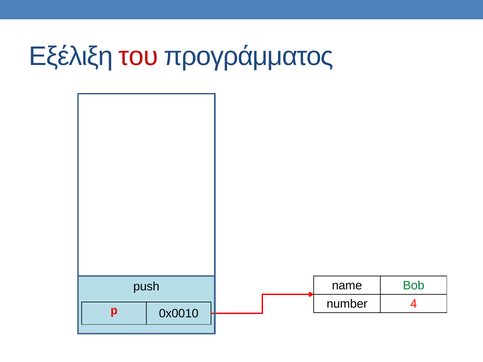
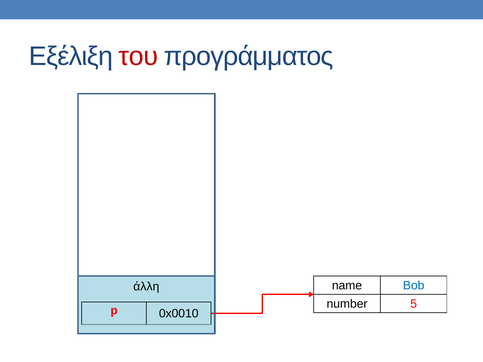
Bob colour: green -> blue
push: push -> άλλη
4: 4 -> 5
